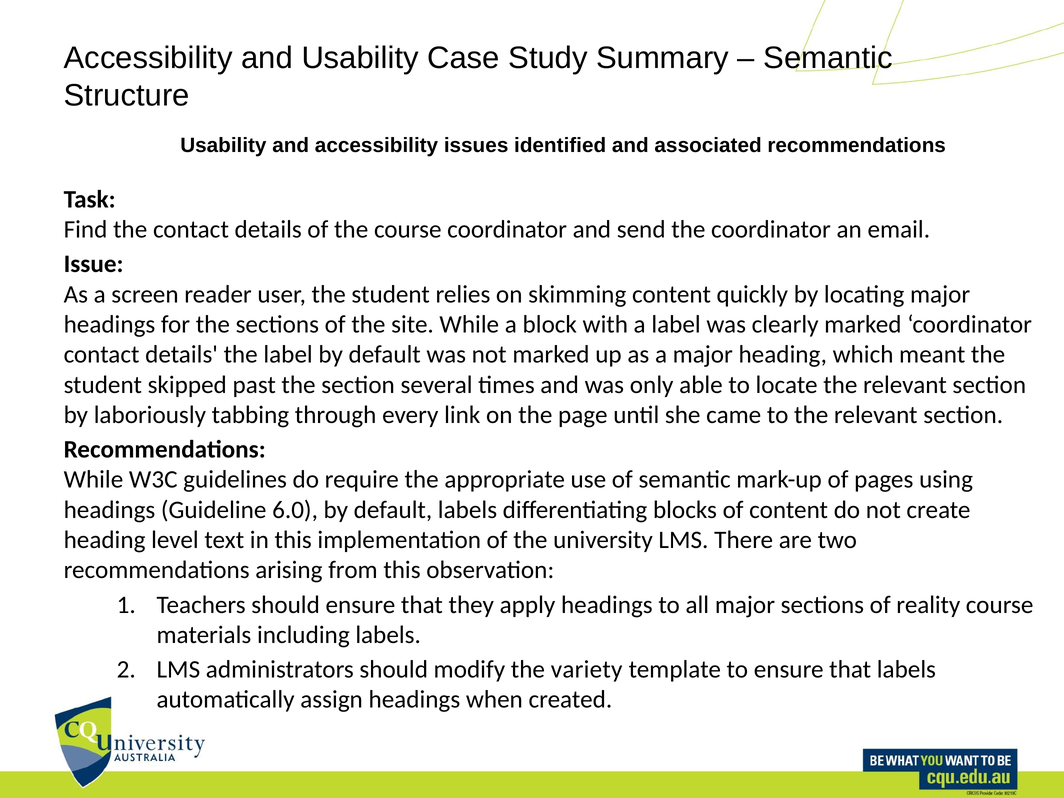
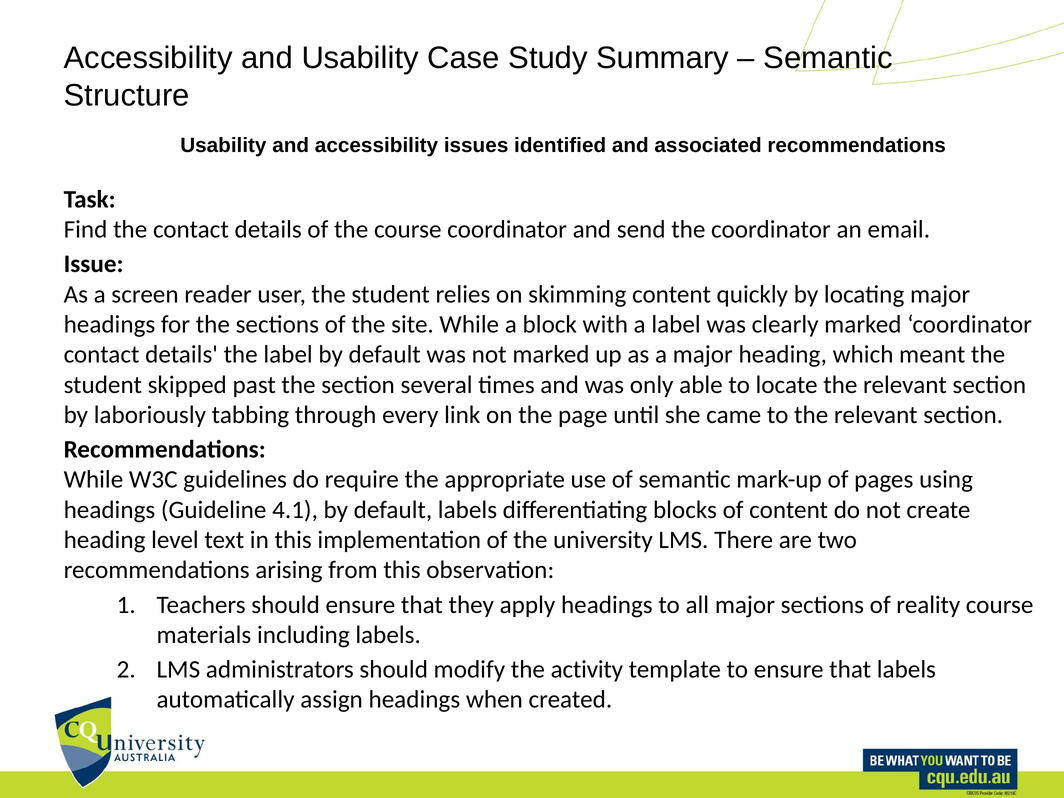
6.0: 6.0 -> 4.1
variety: variety -> activity
